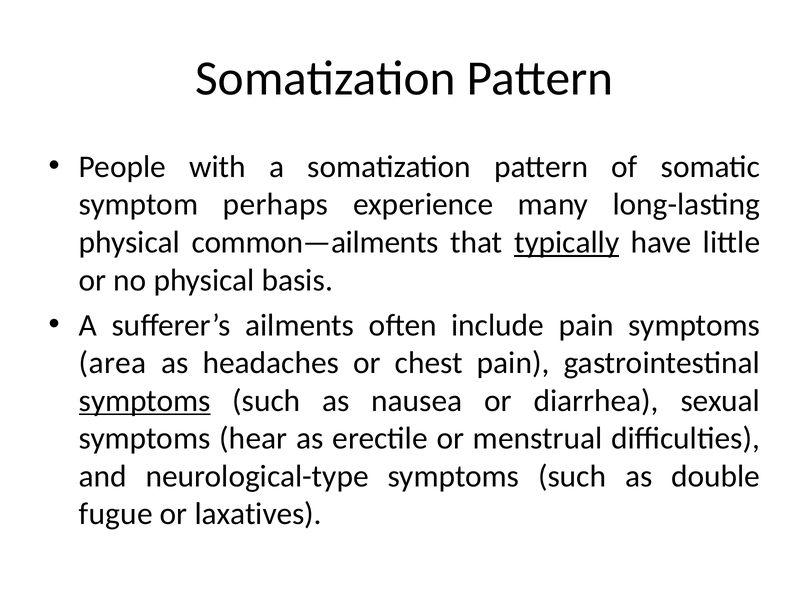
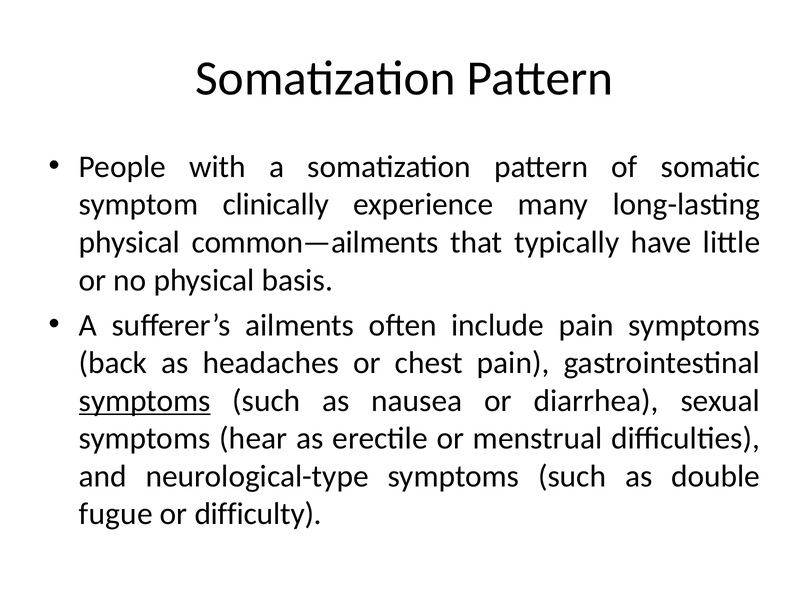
perhaps: perhaps -> clinically
typically underline: present -> none
area: area -> back
laxatives: laxatives -> difficulty
